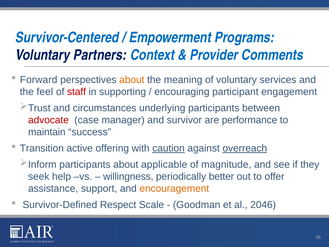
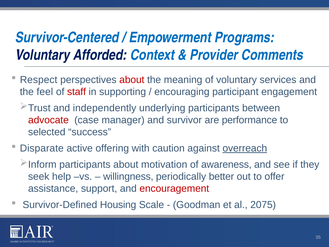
Partners: Partners -> Afforded
Forward: Forward -> Respect
about at (132, 80) colour: orange -> red
circumstances: circumstances -> independently
maintain: maintain -> selected
Transition: Transition -> Disparate
caution underline: present -> none
applicable: applicable -> motivation
magnitude: magnitude -> awareness
encouragement colour: orange -> red
Respect: Respect -> Housing
2046: 2046 -> 2075
